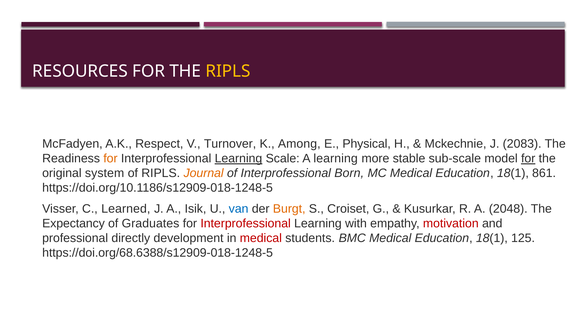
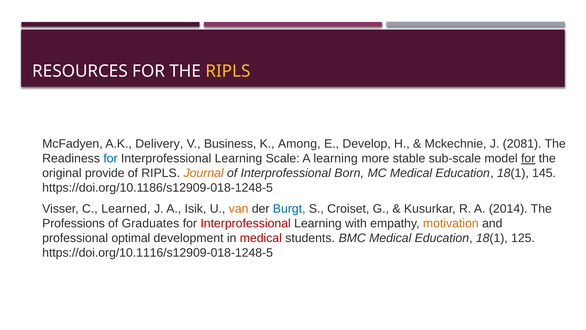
Respect: Respect -> Delivery
Turnover: Turnover -> Business
Physical: Physical -> Develop
2083: 2083 -> 2081
for at (110, 158) colour: orange -> blue
Learning at (238, 158) underline: present -> none
system: system -> provide
861: 861 -> 145
van colour: blue -> orange
Burgt colour: orange -> blue
2048: 2048 -> 2014
Expectancy: Expectancy -> Professions
motivation colour: red -> orange
directly: directly -> optimal
https://doi.org/68.6388/s12909-018-1248-5: https://doi.org/68.6388/s12909-018-1248-5 -> https://doi.org/10.1116/s12909-018-1248-5
